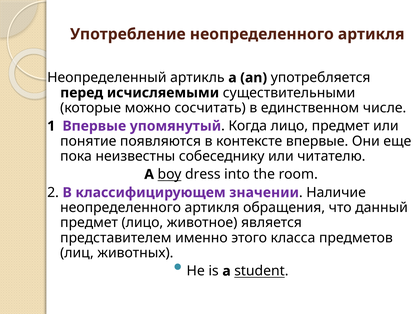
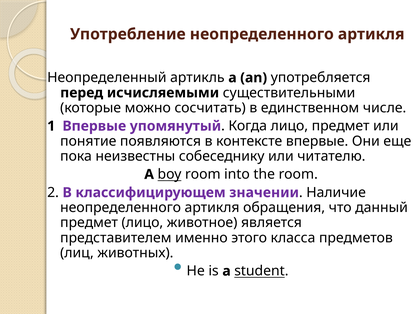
boy dress: dress -> room
